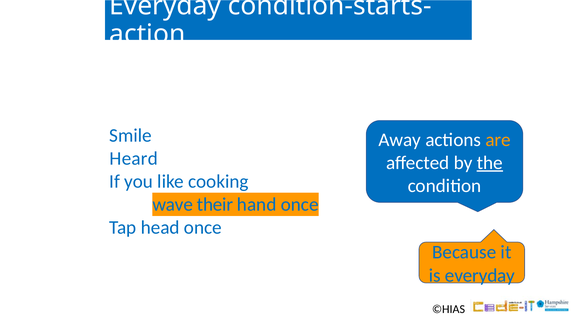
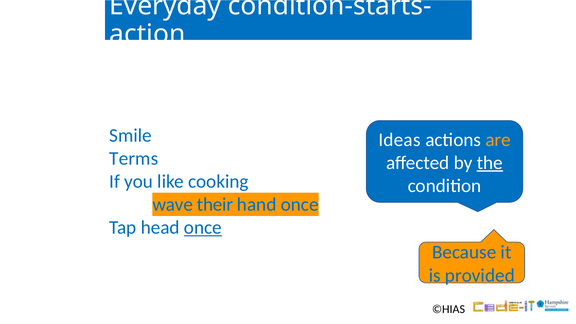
Away: Away -> Ideas
Heard: Heard -> Terms
once at (203, 228) underline: none -> present
is everyday: everyday -> provided
